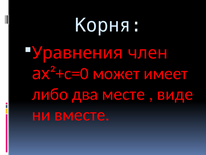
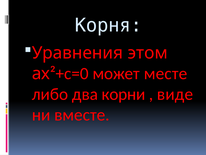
член: член -> этом
имеет: имеет -> месте
месте: месте -> корни
